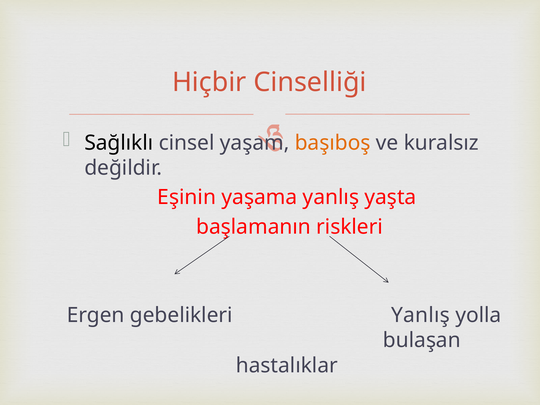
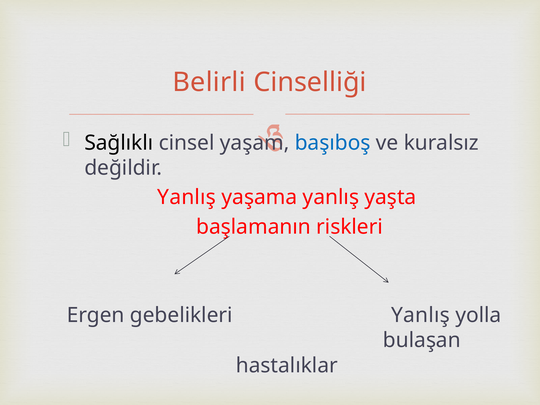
Hiçbir: Hiçbir -> Belirli
başıboş colour: orange -> blue
Eşinin at (187, 197): Eşinin -> Yanlış
